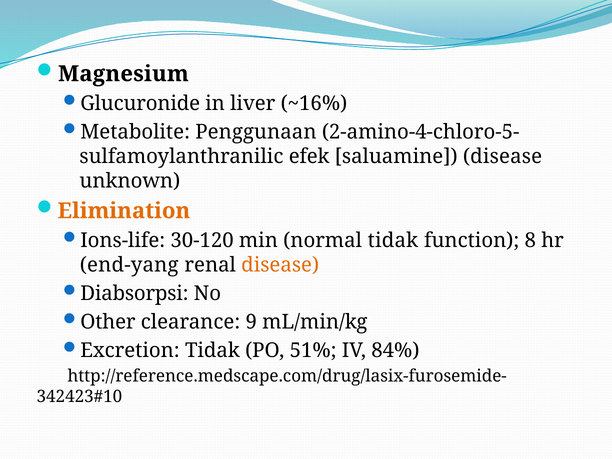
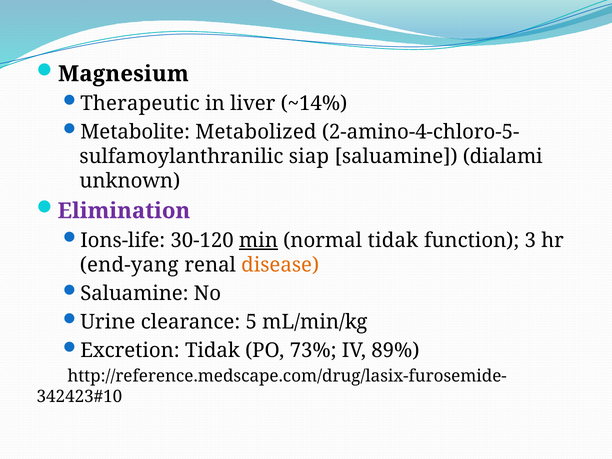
Glucuronide: Glucuronide -> Therapeutic
~16%: ~16% -> ~14%
Penggunaan: Penggunaan -> Metabolized
efek: efek -> siap
saluamine disease: disease -> dialami
Elimination colour: orange -> purple
min underline: none -> present
8: 8 -> 3
Diabsorpsi at (134, 293): Diabsorpsi -> Saluamine
Other: Other -> Urine
9: 9 -> 5
51%: 51% -> 73%
84%: 84% -> 89%
